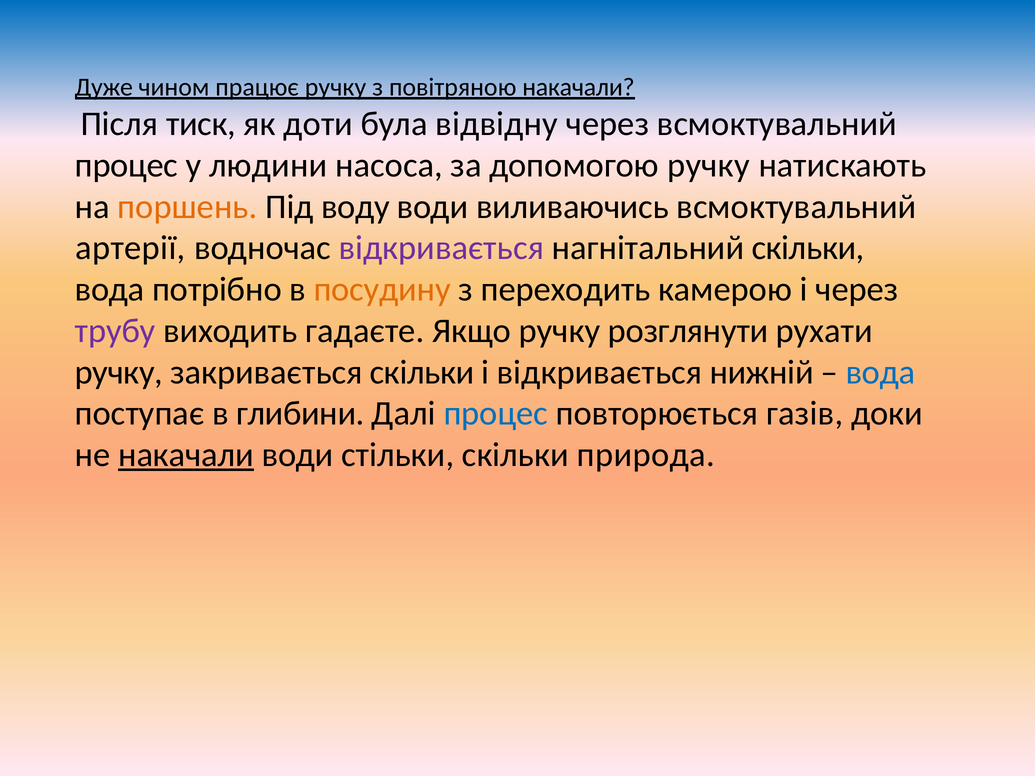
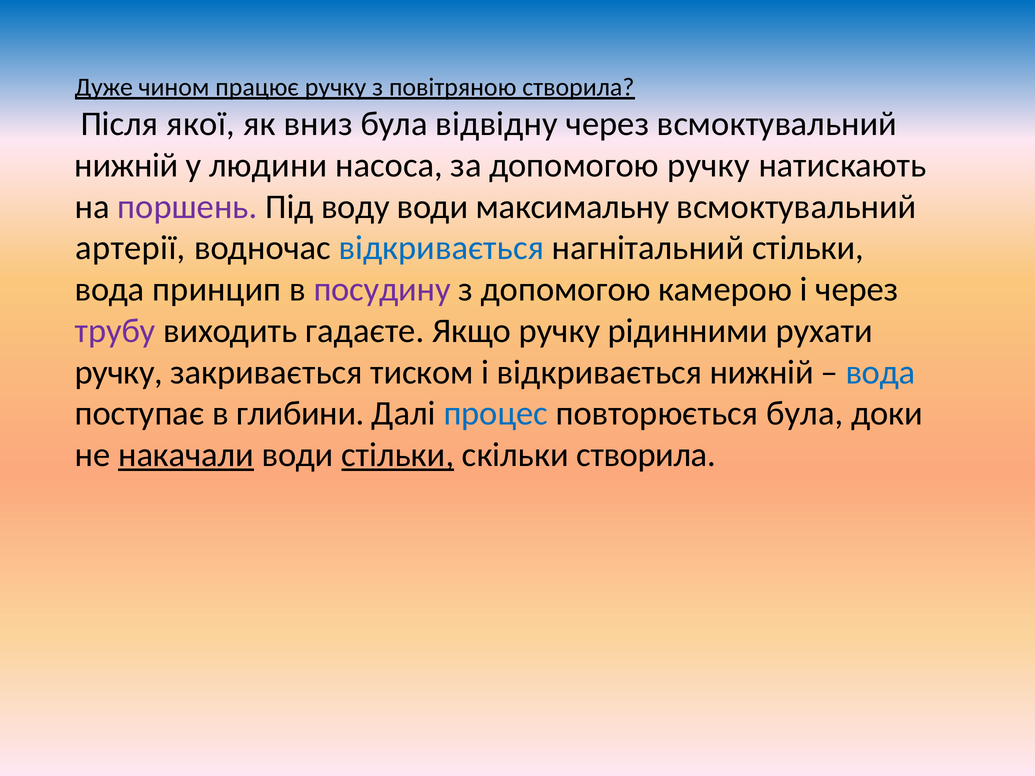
повітряною накачали: накачали -> створила
тиск: тиск -> якої
доти: доти -> вниз
процес at (126, 165): процес -> нижній
поршень colour: orange -> purple
виливаючись: виливаючись -> максимальну
відкривається at (441, 248) colour: purple -> blue
нагнітальний скільки: скільки -> стільки
потрібно: потрібно -> принцип
посудину colour: orange -> purple
з переходить: переходить -> допомогою
розглянути: розглянути -> рідинними
закривається скільки: скільки -> тиском
повторюється газів: газів -> була
стільки at (398, 455) underline: none -> present
скільки природа: природа -> створила
